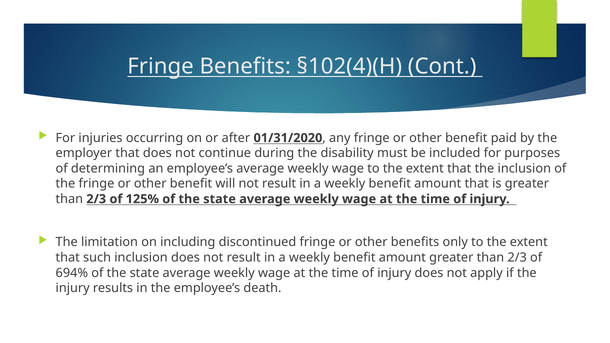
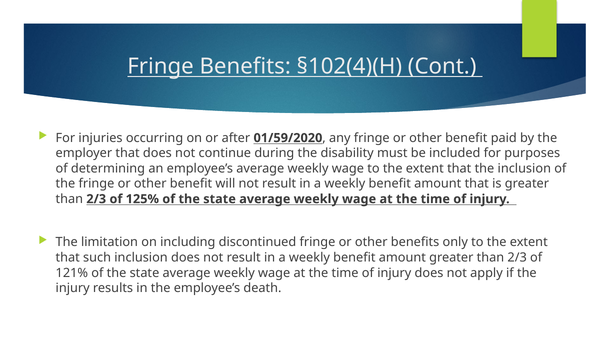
01/31/2020: 01/31/2020 -> 01/59/2020
694%: 694% -> 121%
